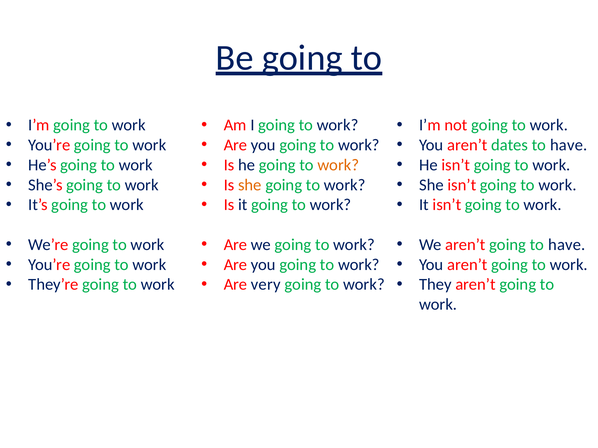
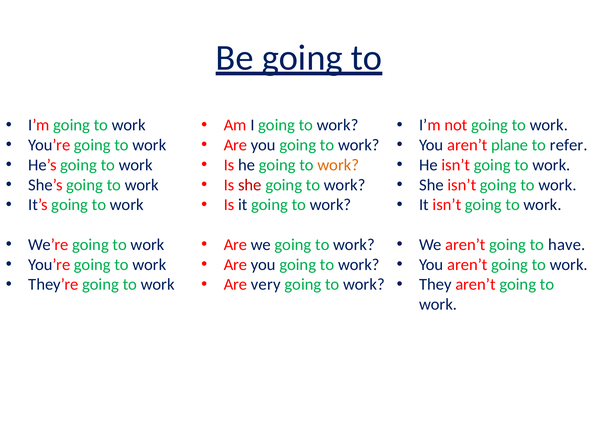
dates: dates -> plane
have at (569, 145): have -> refer
she at (250, 185) colour: orange -> red
